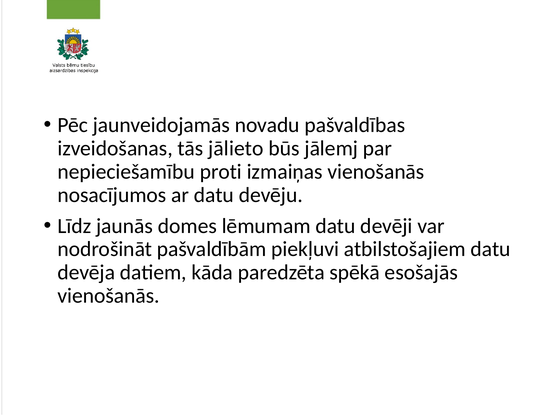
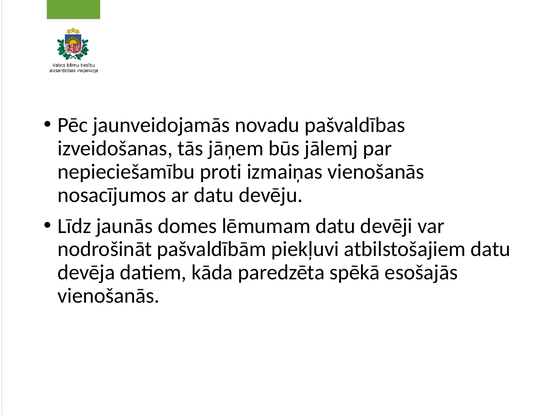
jālieto: jālieto -> jāņem
